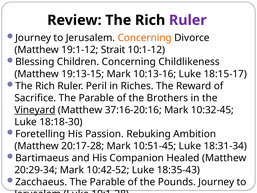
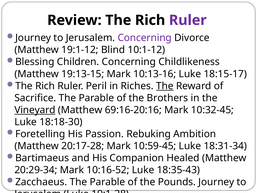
Concerning at (145, 38) colour: orange -> purple
Strait: Strait -> Blind
The at (165, 86) underline: none -> present
37:16-20:16: 37:16-20:16 -> 69:16-20:16
10:51-45: 10:51-45 -> 10:59-45
10:42-52: 10:42-52 -> 10:16-52
